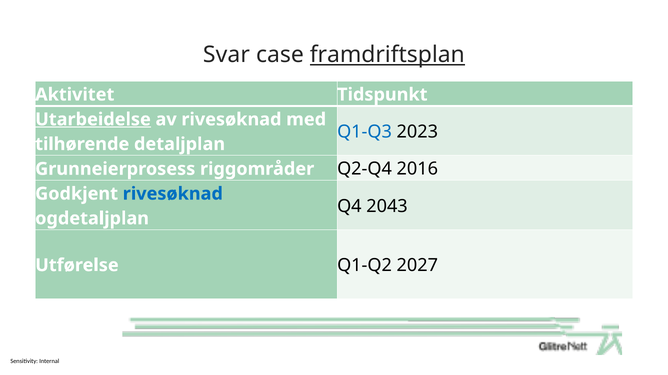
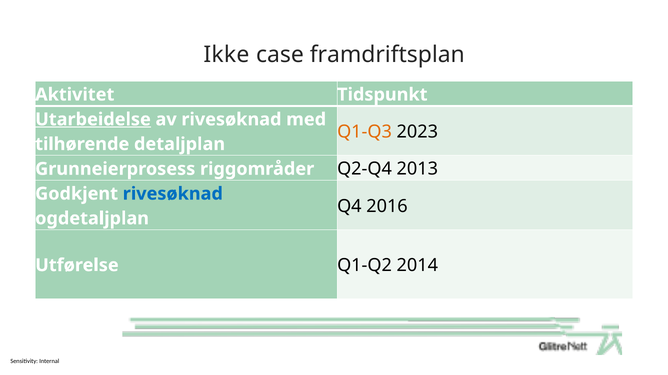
Svar: Svar -> Ikke
framdriftsplan underline: present -> none
Q1-Q3 colour: blue -> orange
2016: 2016 -> 2013
2043: 2043 -> 2016
2027: 2027 -> 2014
